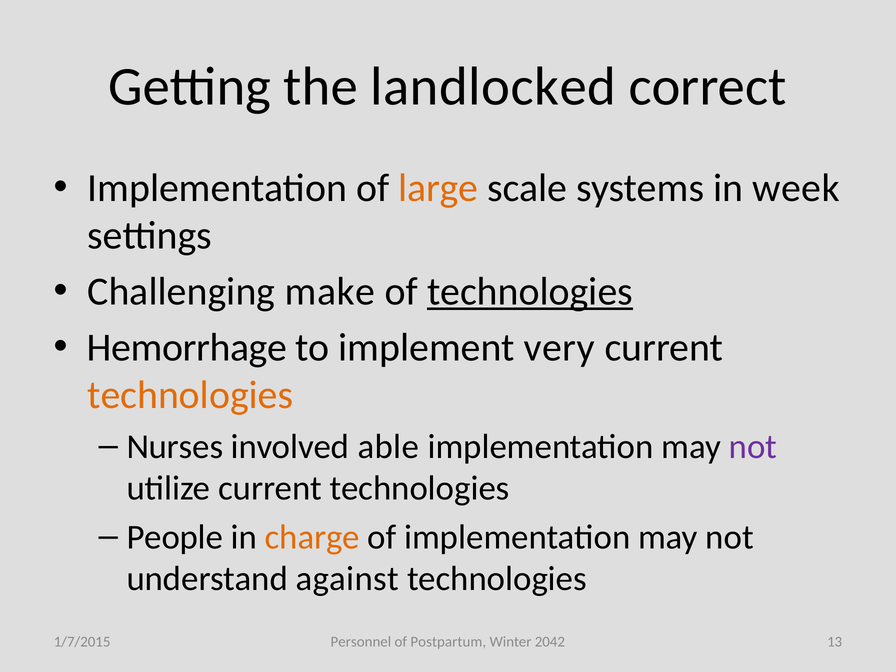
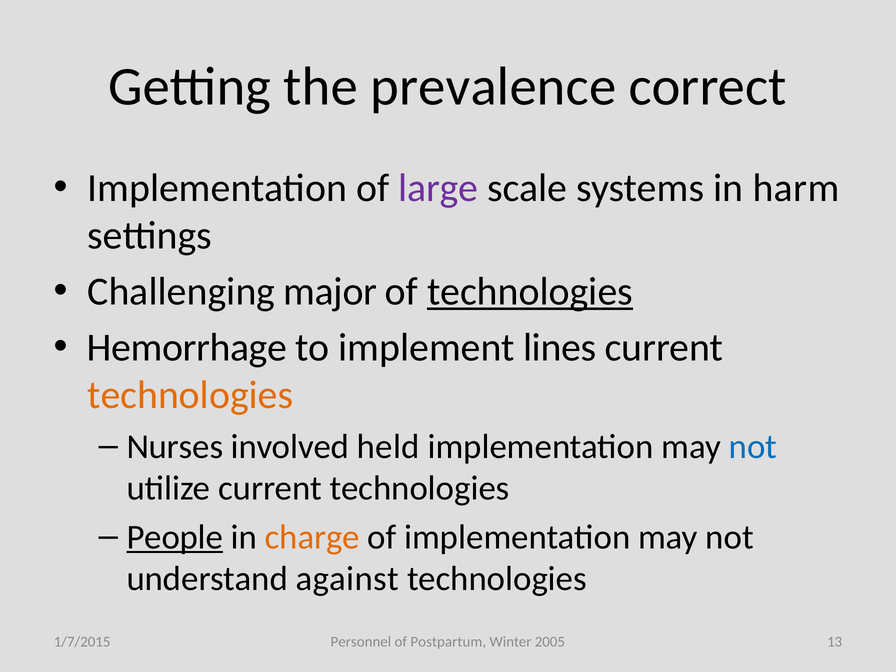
landlocked: landlocked -> prevalence
large colour: orange -> purple
week: week -> harm
make: make -> major
very: very -> lines
able: able -> held
not at (753, 447) colour: purple -> blue
People underline: none -> present
2042: 2042 -> 2005
